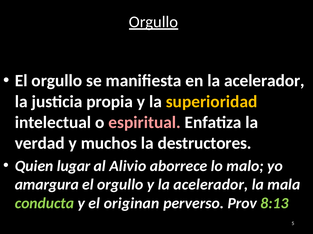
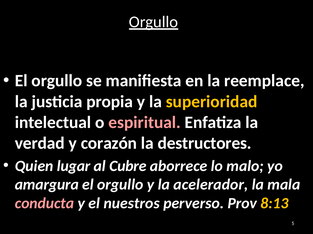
en la acelerador: acelerador -> reemplace
muchos: muchos -> corazón
Alivio: Alivio -> Cubre
conducta colour: light green -> pink
originan: originan -> nuestros
8:13 colour: light green -> yellow
